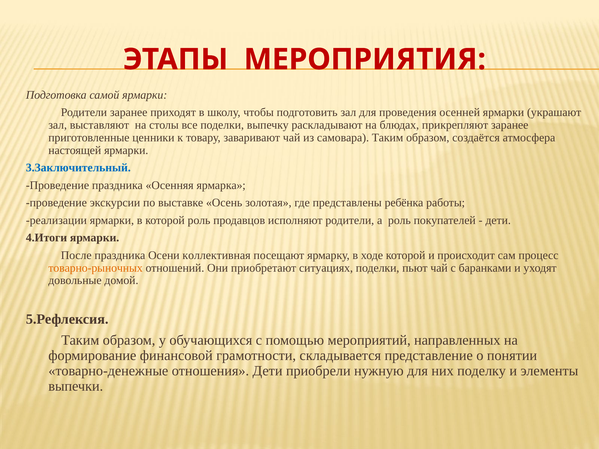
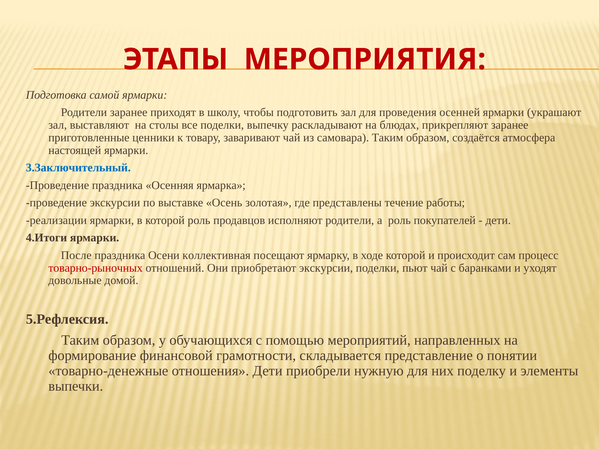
ребёнка: ребёнка -> течение
товарно-рыночных colour: orange -> red
приобретают ситуациях: ситуациях -> экскурсии
